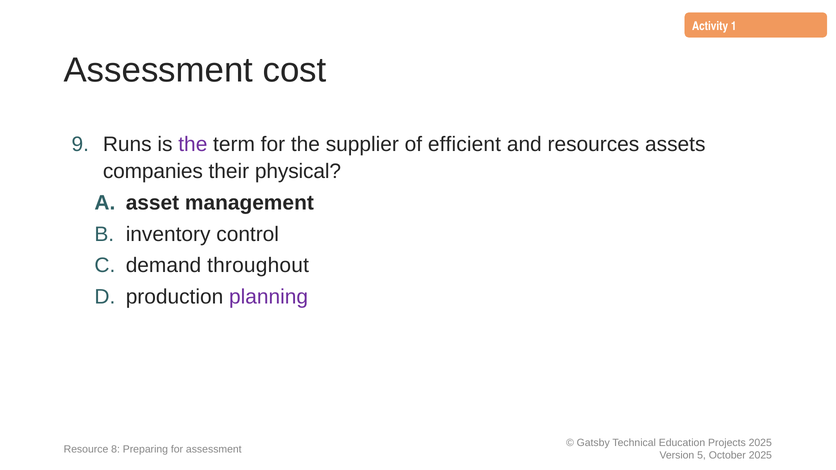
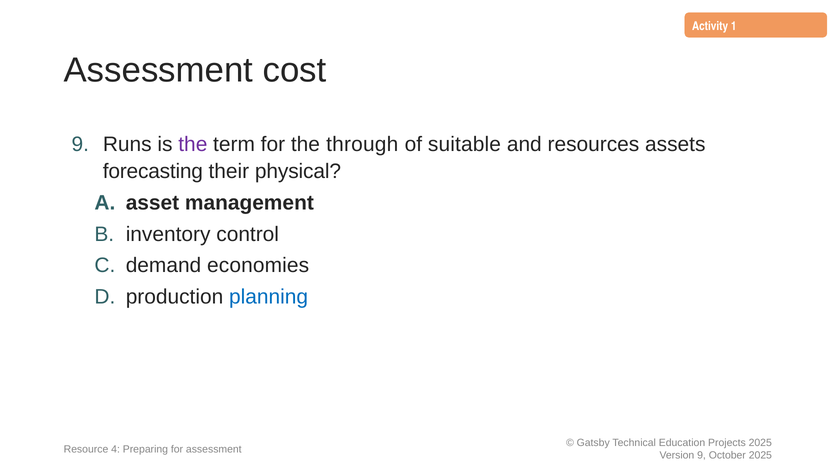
supplier: supplier -> through
efficient: efficient -> suitable
companies: companies -> forecasting
throughout: throughout -> economies
planning colour: purple -> blue
8: 8 -> 4
5 at (702, 455): 5 -> 9
